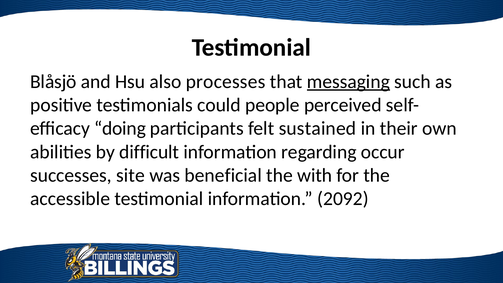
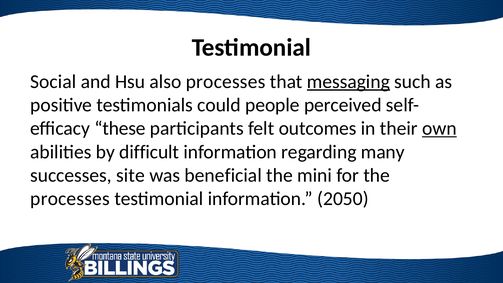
Blåsjö: Blåsjö -> Social
doing: doing -> these
sustained: sustained -> outcomes
own underline: none -> present
occur: occur -> many
with: with -> mini
accessible at (70, 199): accessible -> processes
2092: 2092 -> 2050
